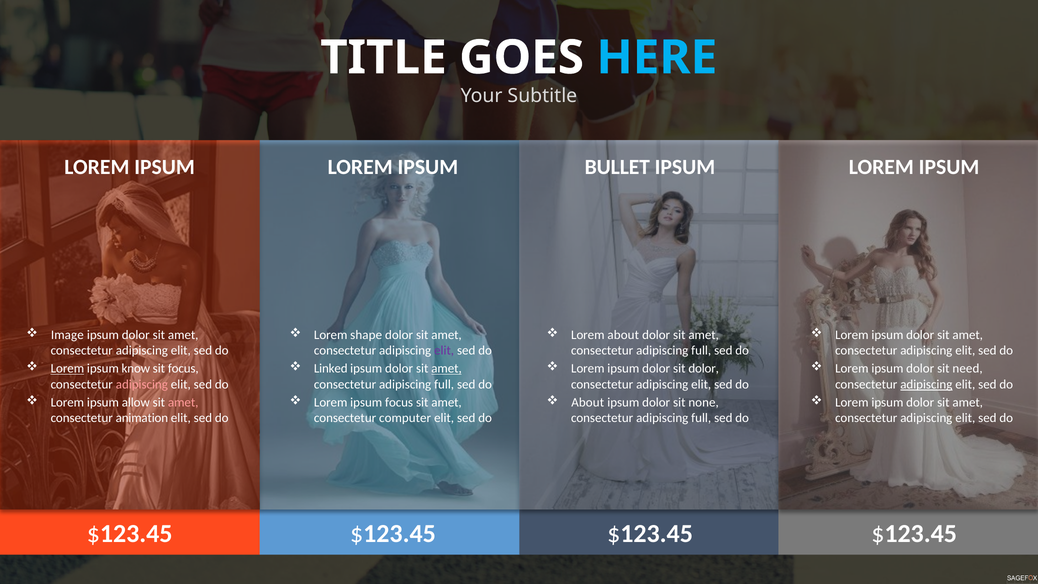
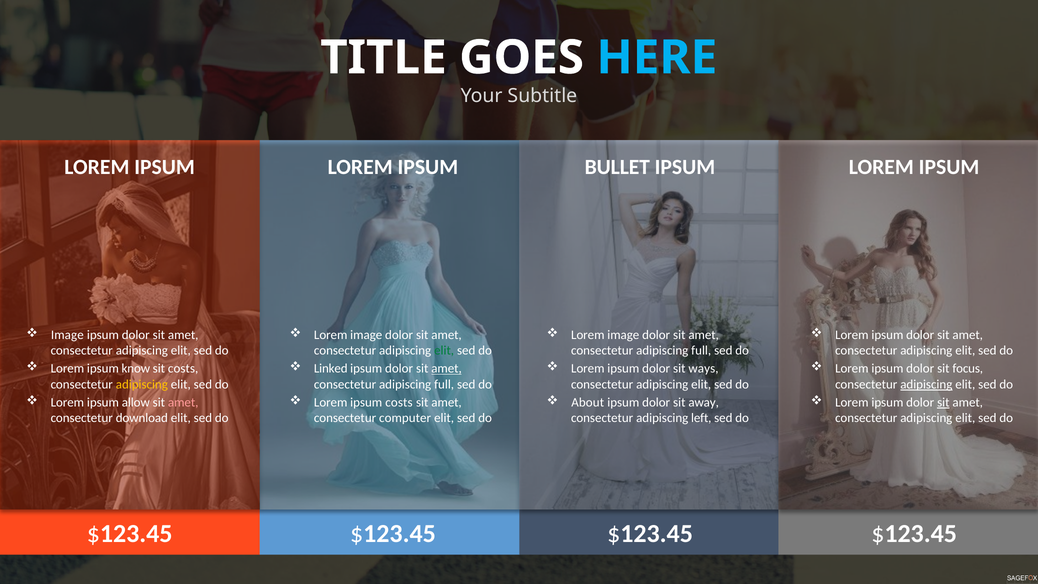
shape at (366, 335): shape -> image
about at (623, 335): about -> image
elit at (444, 350) colour: purple -> green
Lorem at (67, 369) underline: present -> none
sit focus: focus -> costs
sit dolor: dolor -> ways
need: need -> focus
adipiscing at (142, 384) colour: pink -> yellow
ipsum focus: focus -> costs
none: none -> away
sit at (943, 402) underline: none -> present
animation: animation -> download
full at (701, 418): full -> left
